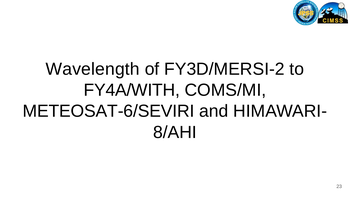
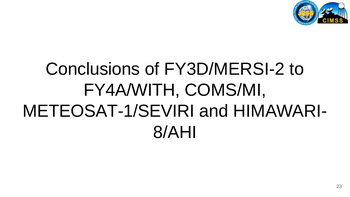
Wavelength: Wavelength -> Conclusions
METEOSAT-6/SEVIRI: METEOSAT-6/SEVIRI -> METEOSAT-1/SEVIRI
